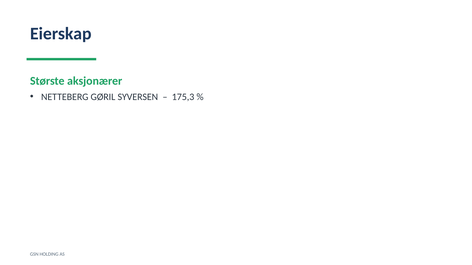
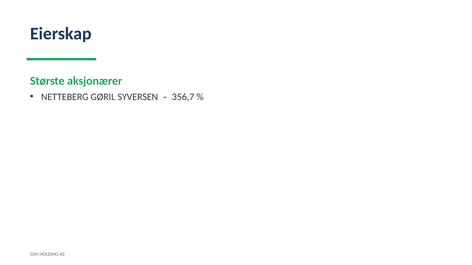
175,3: 175,3 -> 356,7
